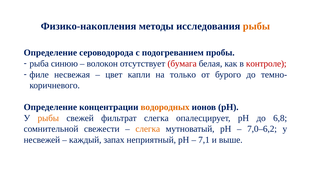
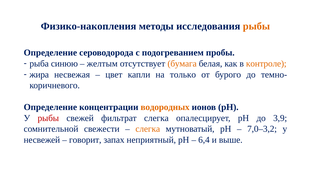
волокон: волокон -> желтым
бумага colour: red -> orange
контроле colour: red -> orange
филе: филе -> жира
рыбы at (48, 118) colour: orange -> red
6,8: 6,8 -> 3,9
7,0–6,2: 7,0–6,2 -> 7,0–3,2
каждый: каждый -> говорит
7,1: 7,1 -> 6,4
